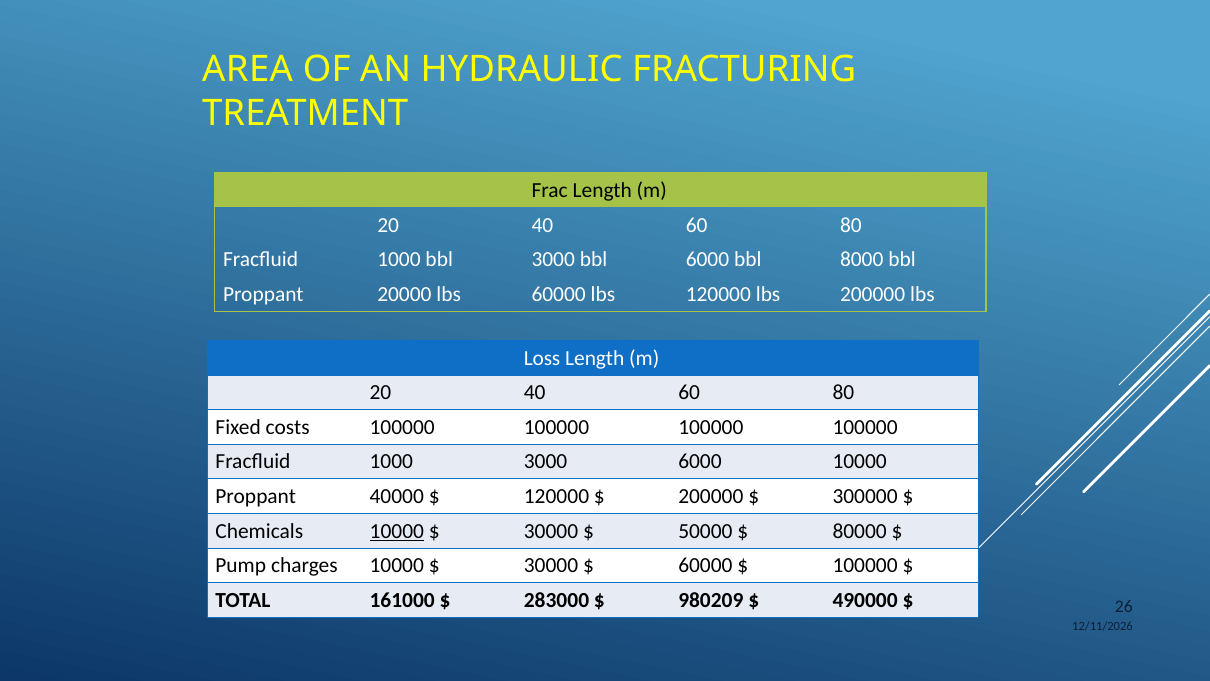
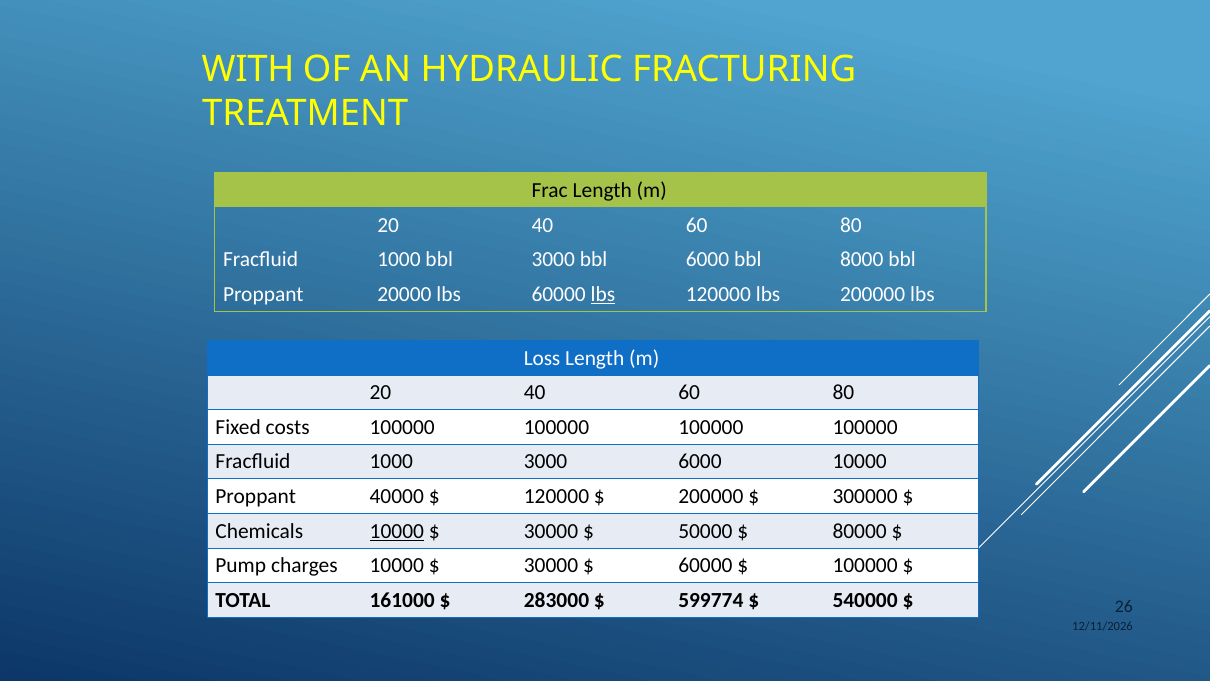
AREA: AREA -> WITH
lbs at (603, 294) underline: none -> present
980209: 980209 -> 599774
490000: 490000 -> 540000
